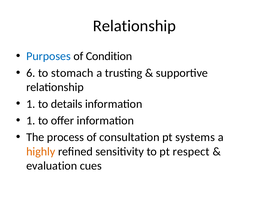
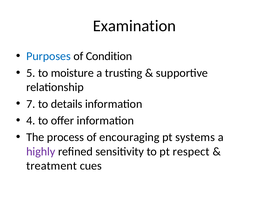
Relationship at (134, 26): Relationship -> Examination
6: 6 -> 5
stomach: stomach -> moisture
1 at (31, 104): 1 -> 7
1 at (31, 121): 1 -> 4
consultation: consultation -> encouraging
highly colour: orange -> purple
evaluation: evaluation -> treatment
